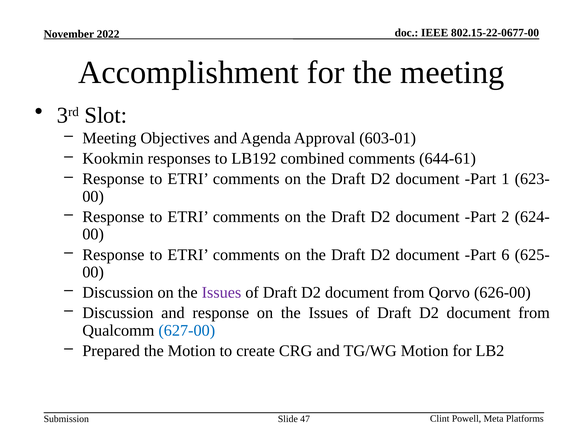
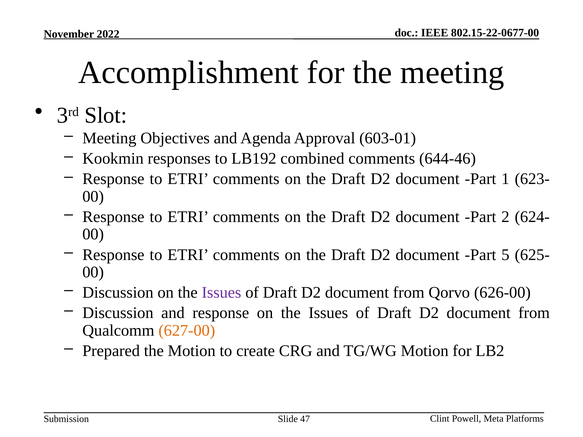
644-61: 644-61 -> 644-46
6: 6 -> 5
627-00 colour: blue -> orange
